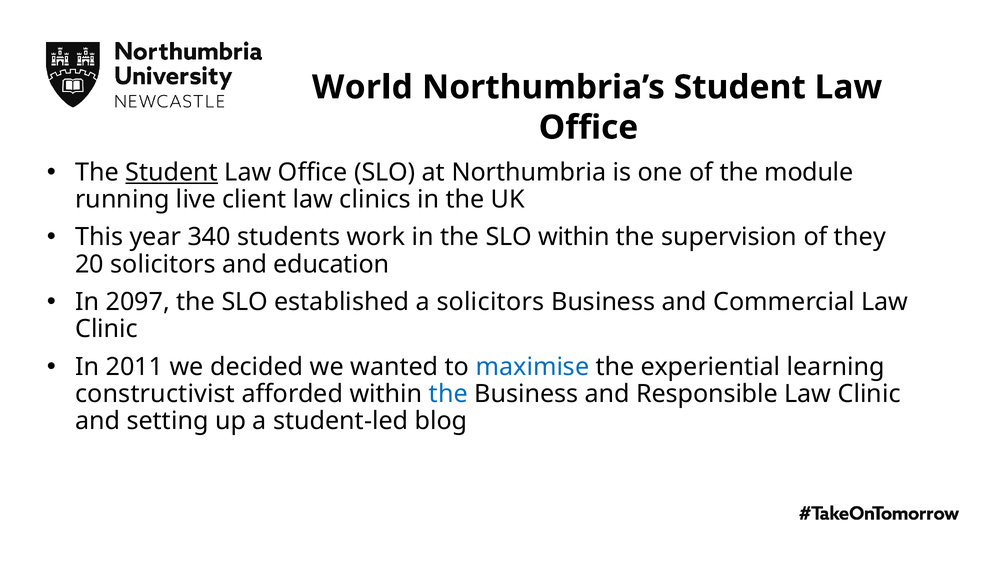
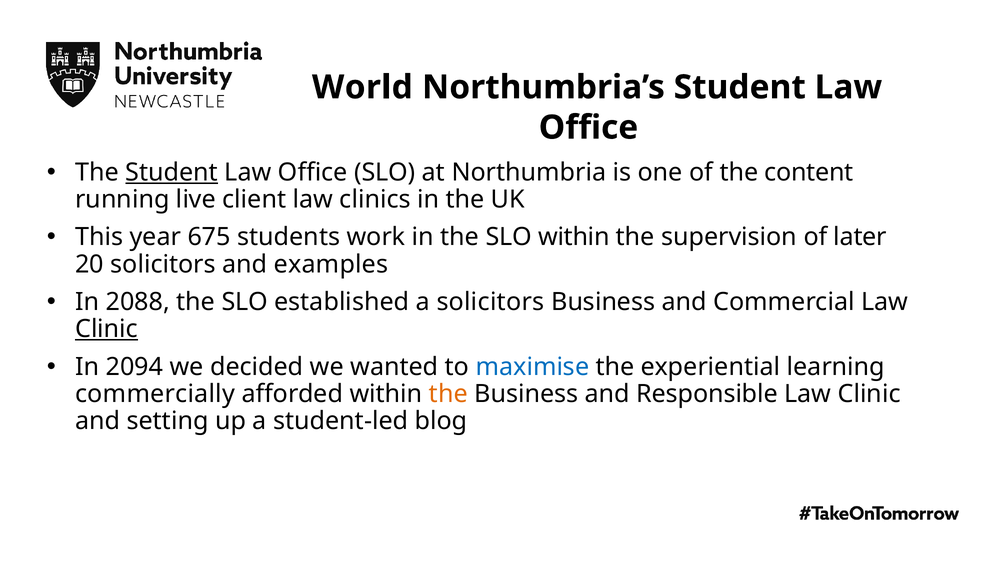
module: module -> content
340: 340 -> 675
they: they -> later
education: education -> examples
2097: 2097 -> 2088
Clinic at (107, 329) underline: none -> present
2011: 2011 -> 2094
constructivist: constructivist -> commercially
the at (448, 393) colour: blue -> orange
